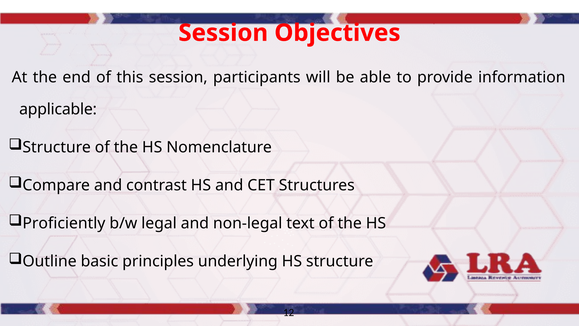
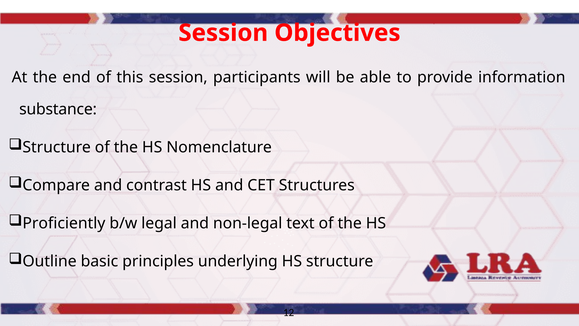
applicable: applicable -> substance
